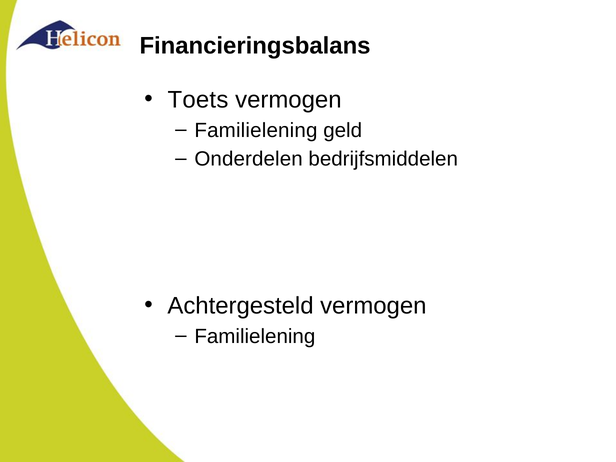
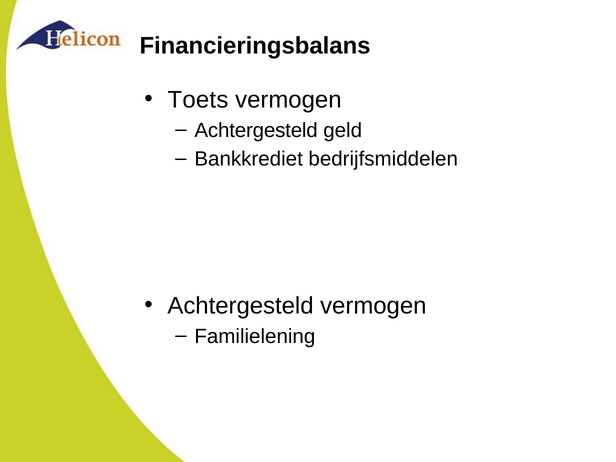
Familielening at (256, 130): Familielening -> Achtergesteld
Onderdelen: Onderdelen -> Bankkrediet
